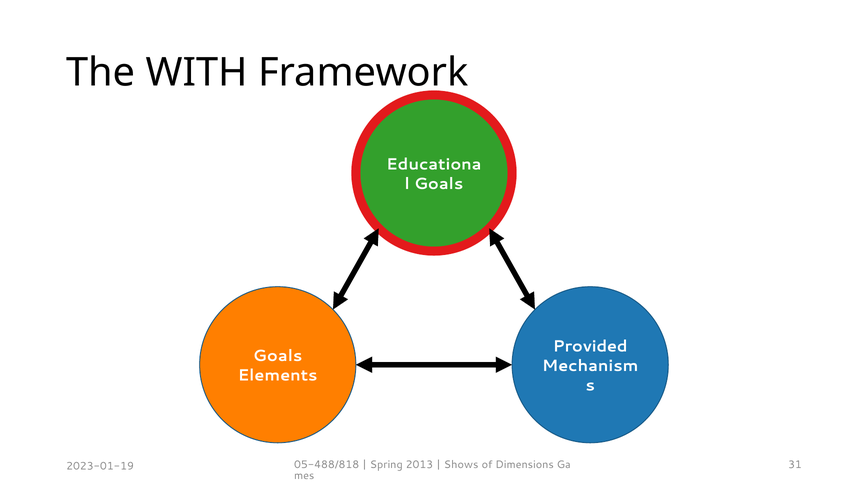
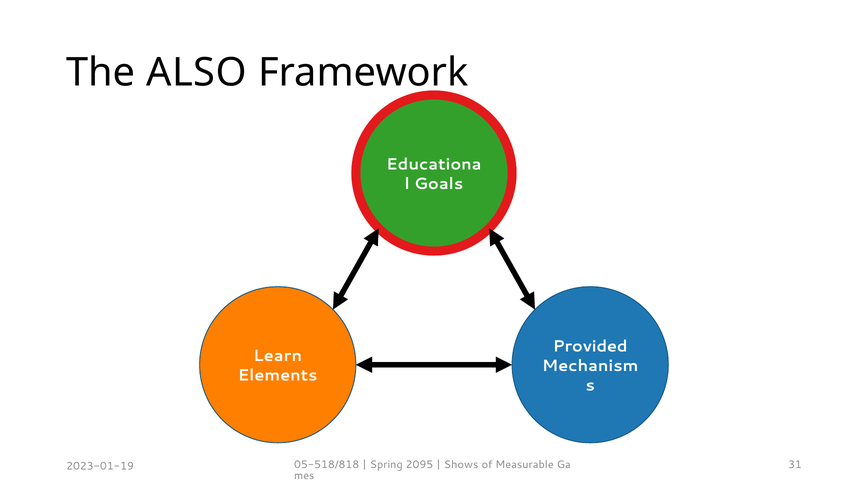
WITH: WITH -> ALSO
Goals at (278, 356): Goals -> Learn
05-488/818: 05-488/818 -> 05-518/818
2013: 2013 -> 2095
Dimensions: Dimensions -> Measurable
